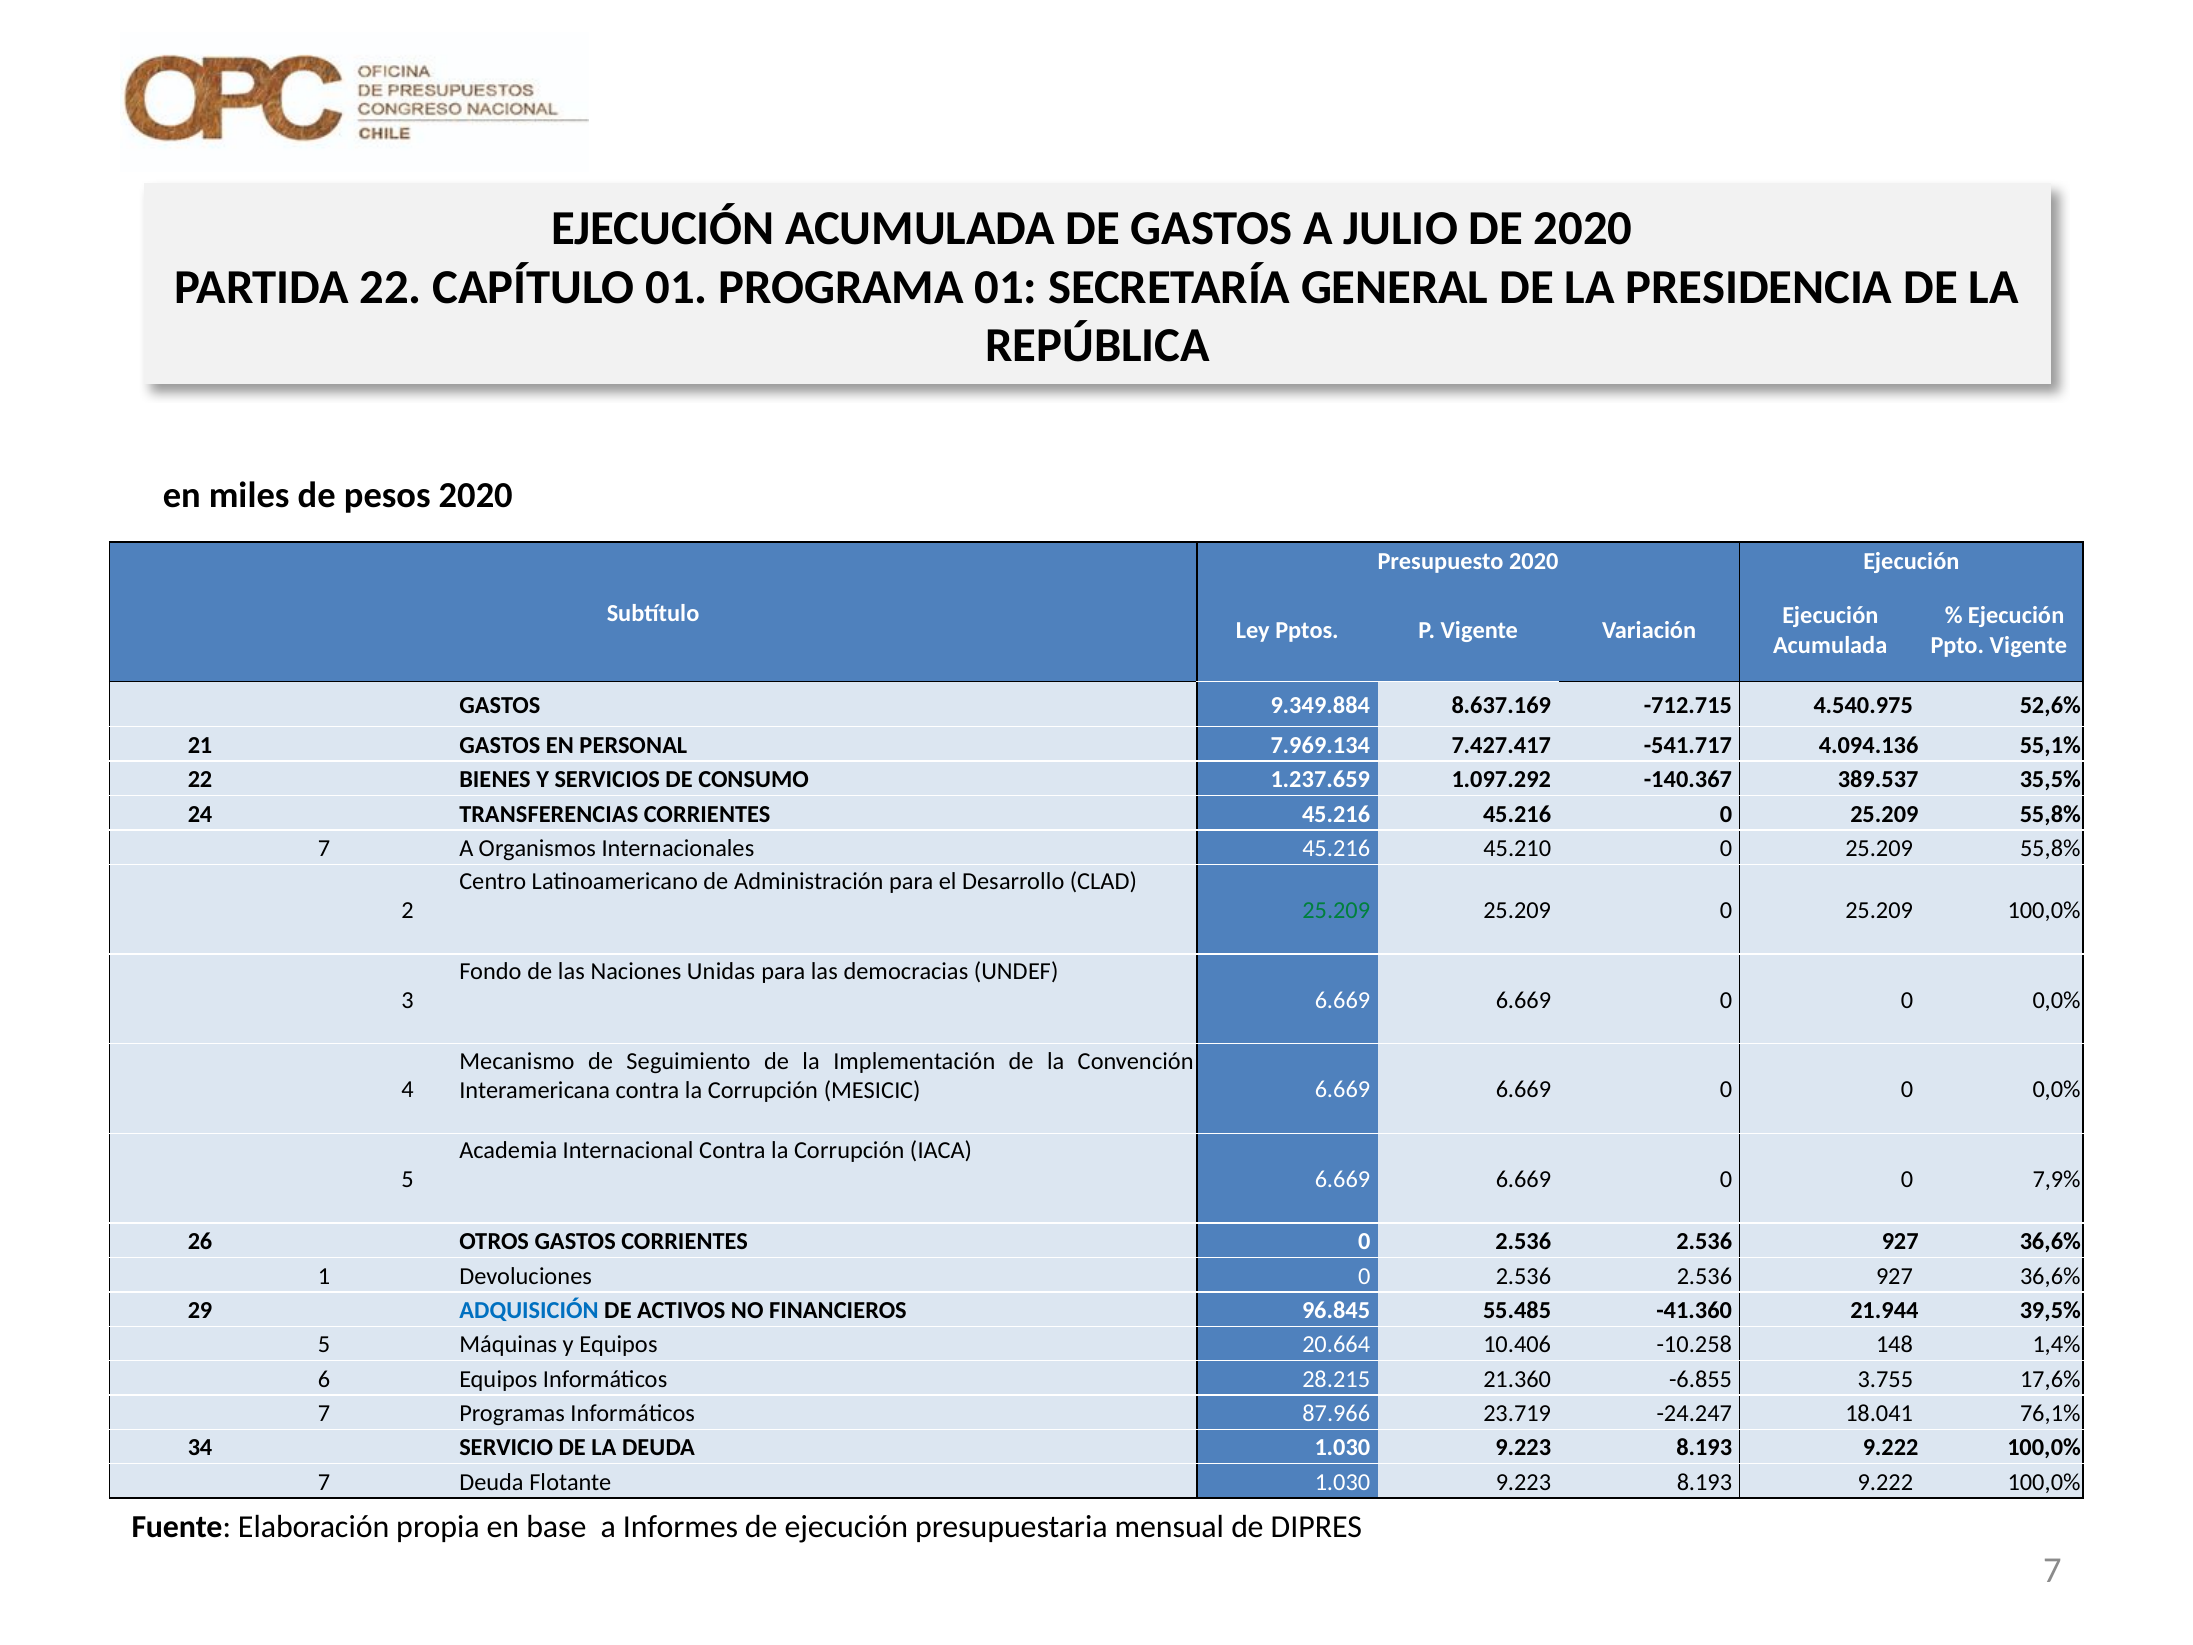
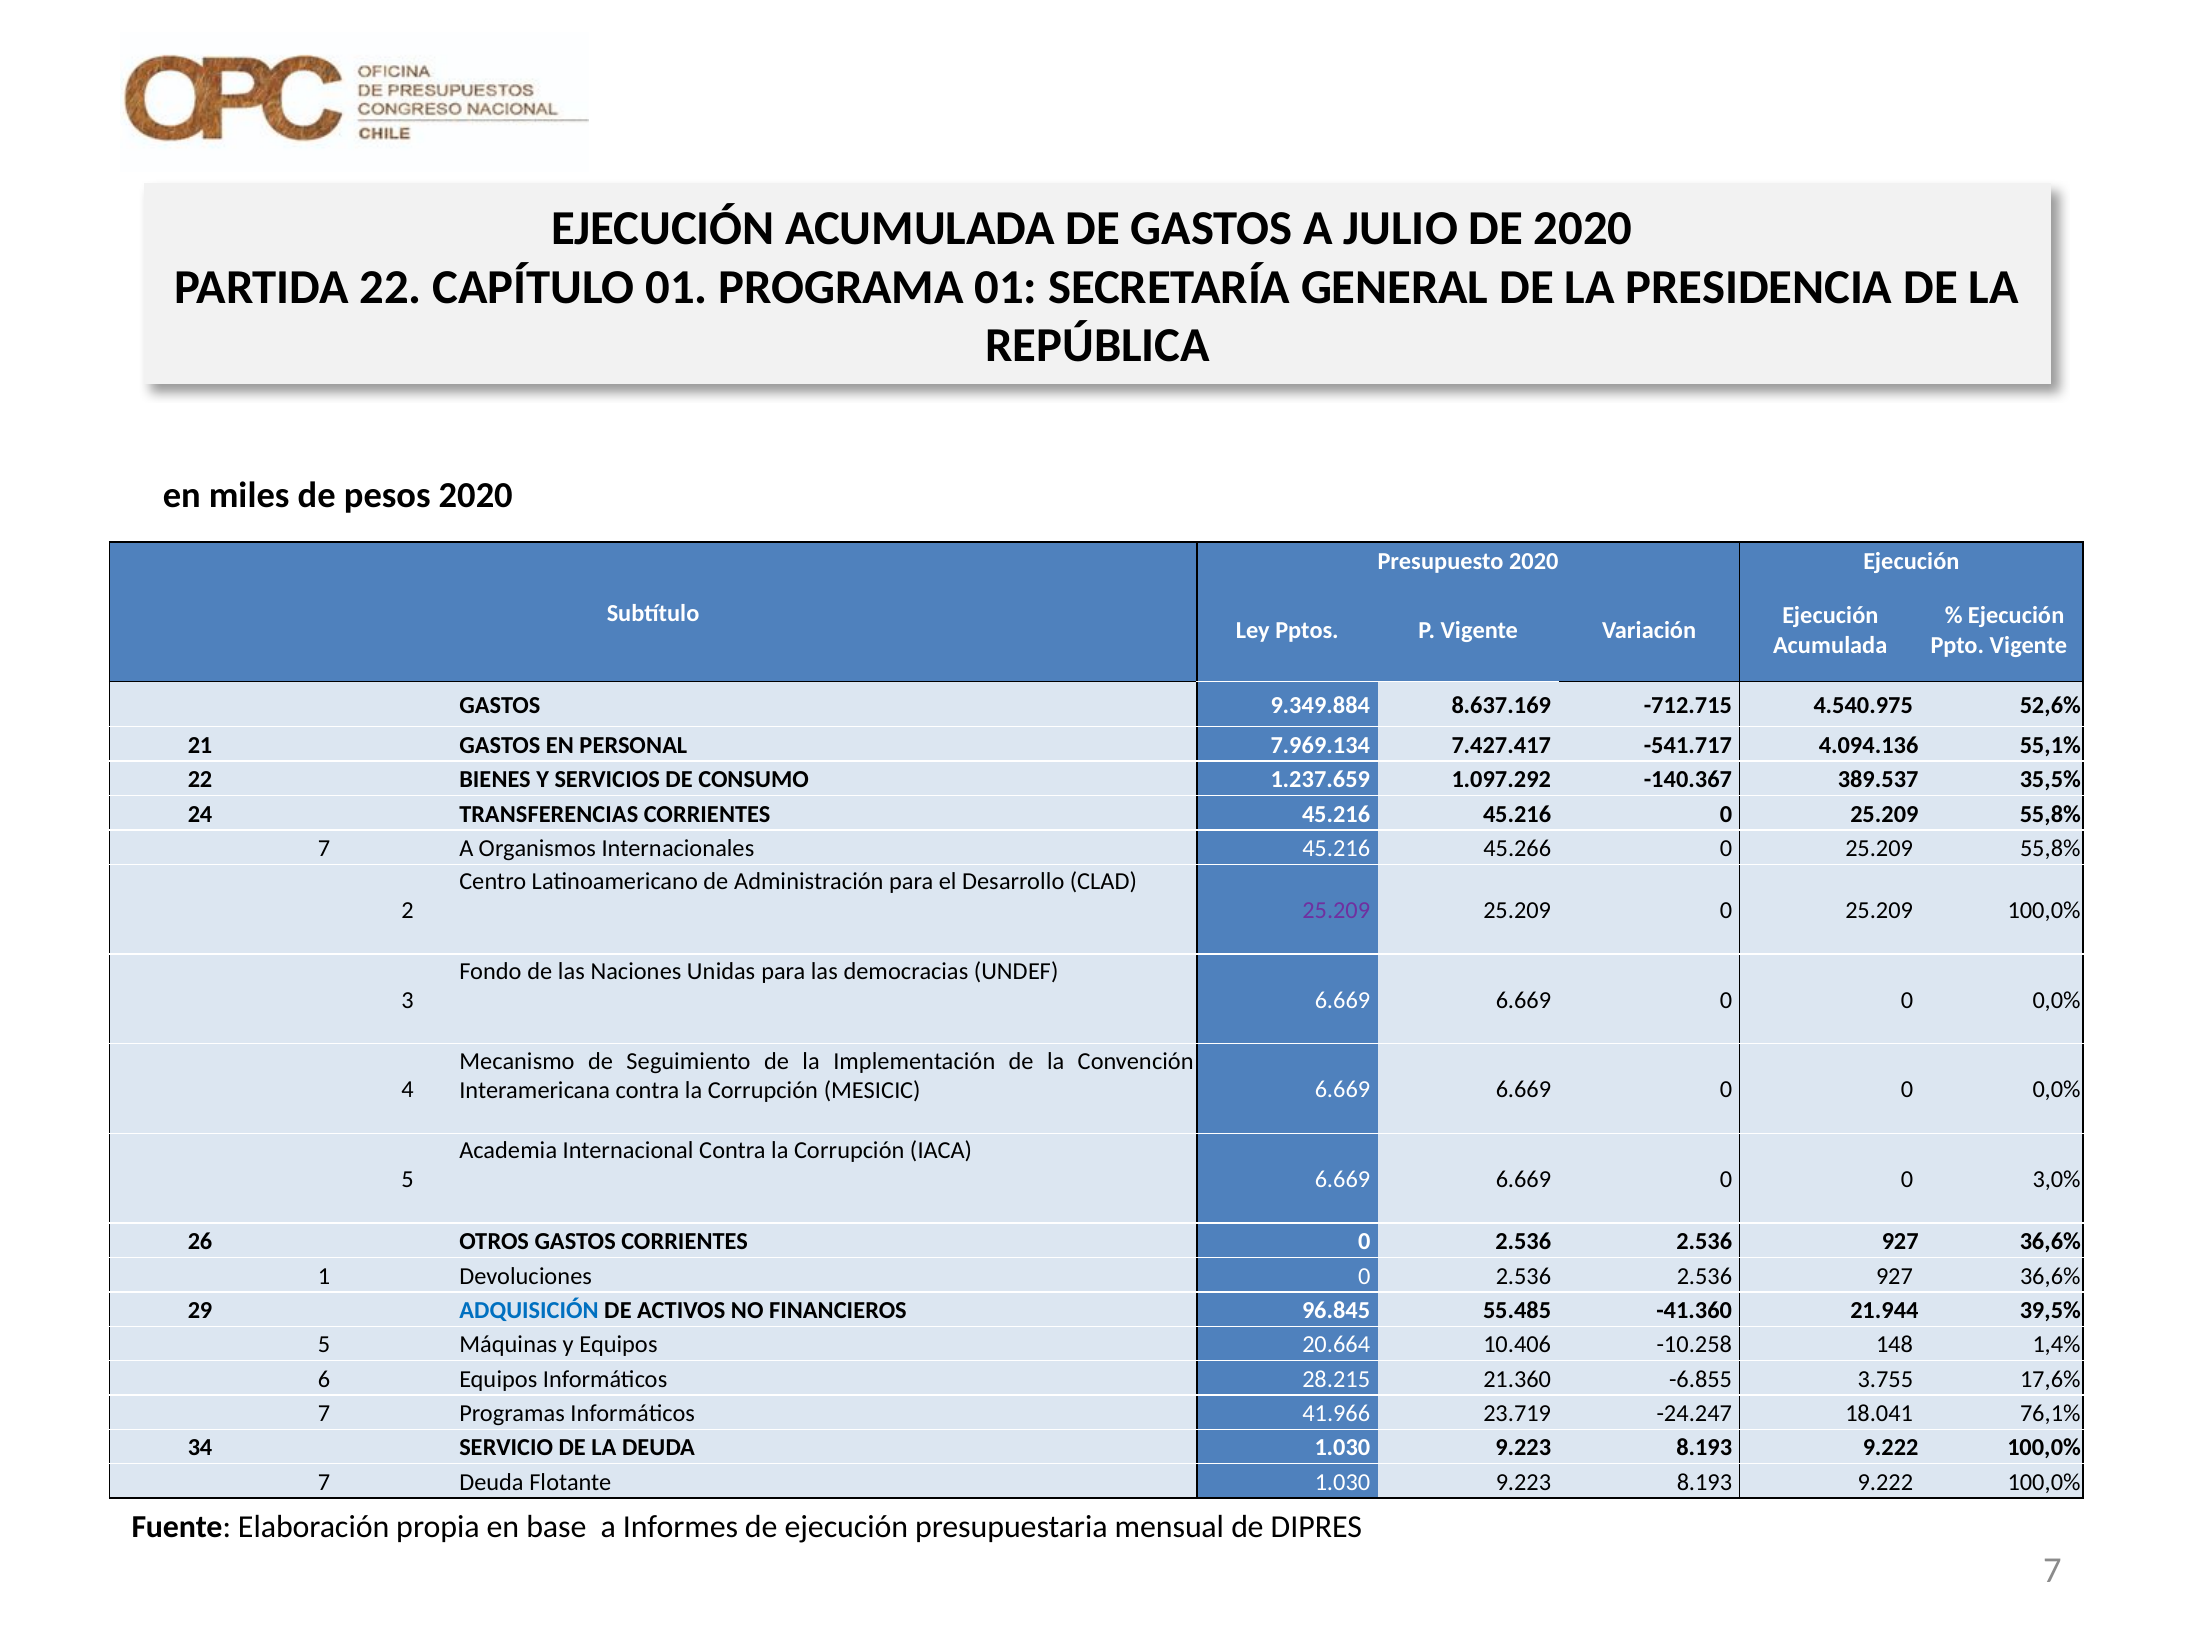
45.210: 45.210 -> 45.266
25.209 at (1336, 910) colour: green -> purple
7,9%: 7,9% -> 3,0%
87.966: 87.966 -> 41.966
